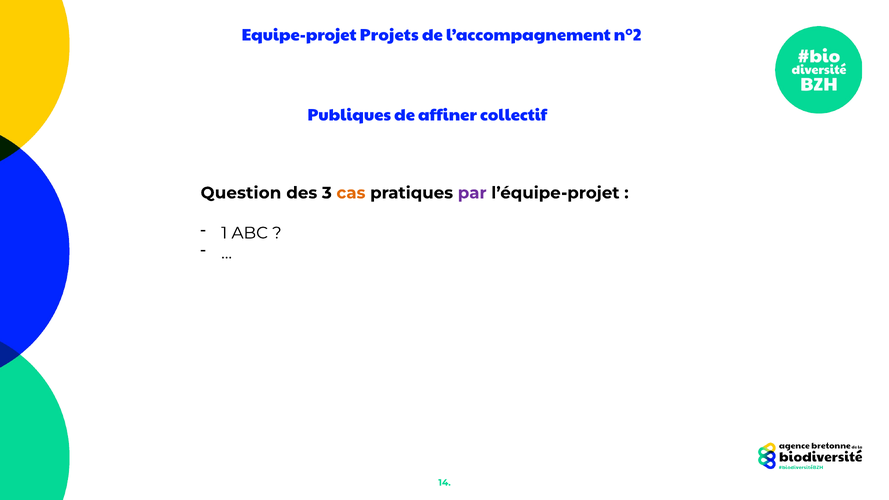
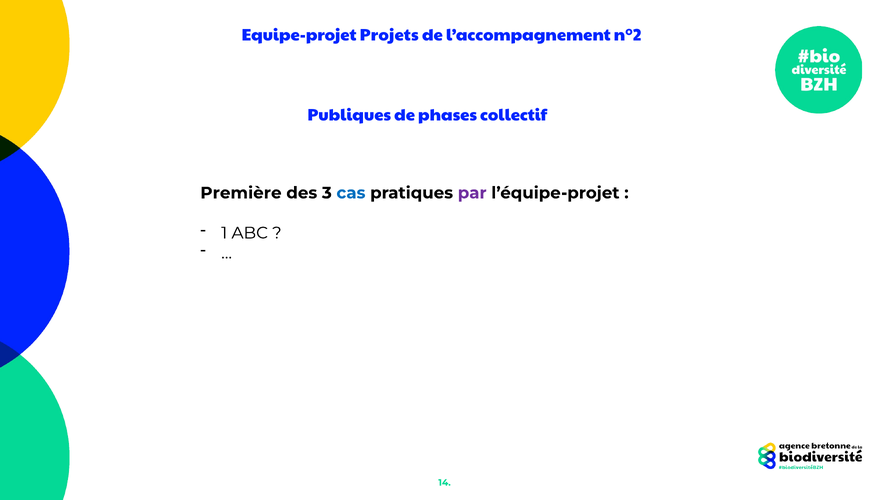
affiner: affiner -> phases
Question: Question -> Première
cas colour: orange -> blue
